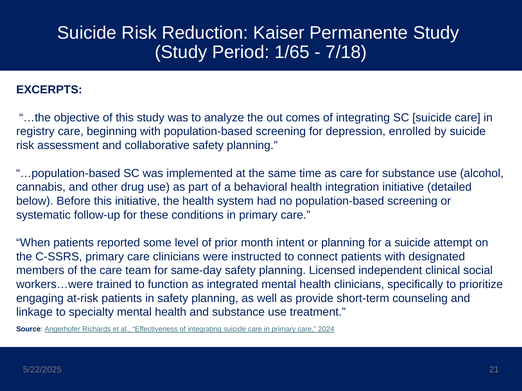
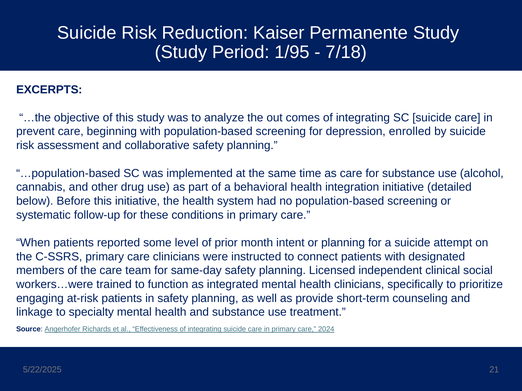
1/65: 1/65 -> 1/95
registry: registry -> prevent
